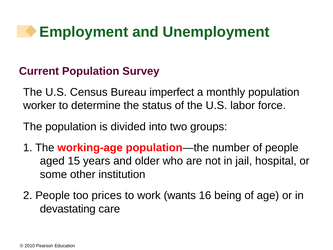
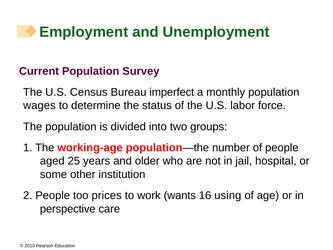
worker: worker -> wages
15: 15 -> 25
being: being -> using
devastating: devastating -> perspective
